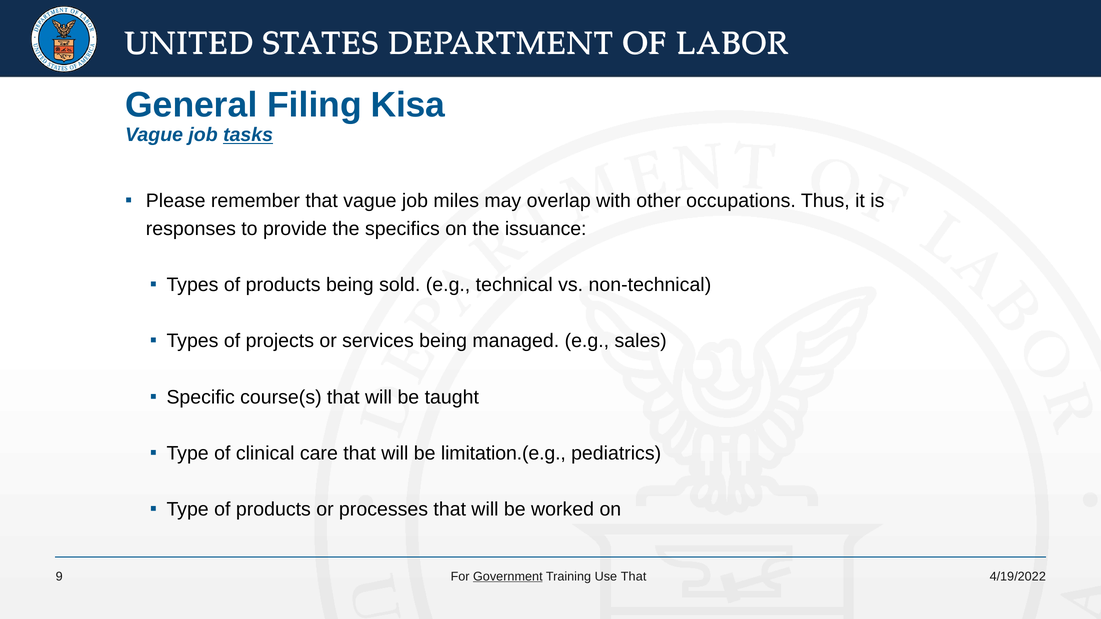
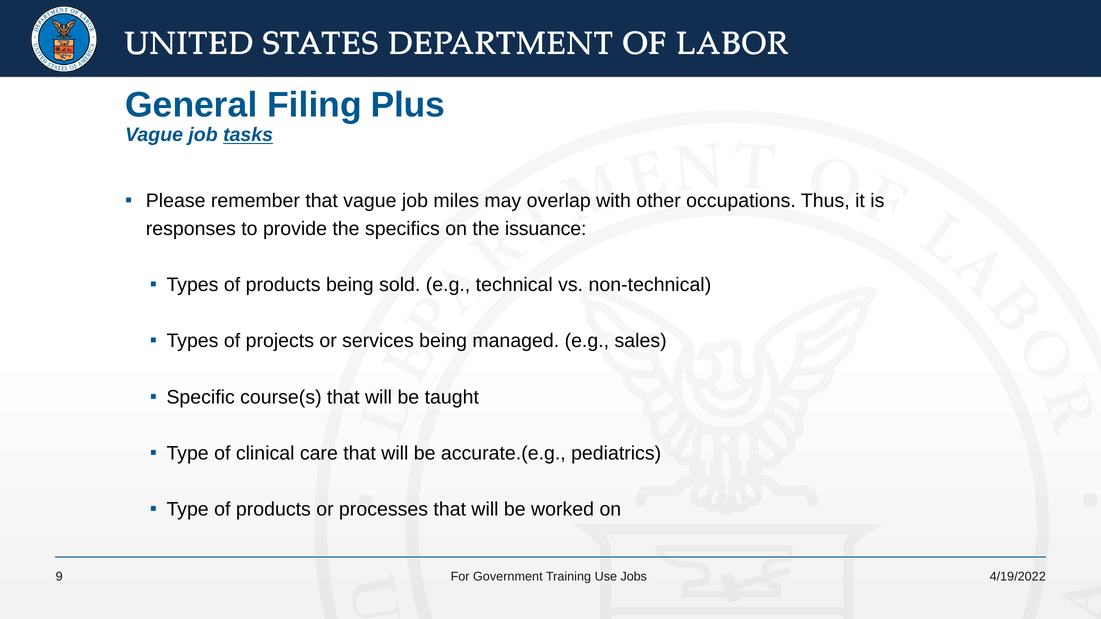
Kisa: Kisa -> Plus
limitation.(e.g: limitation.(e.g -> accurate.(e.g
Government underline: present -> none
Use That: That -> Jobs
